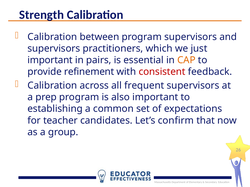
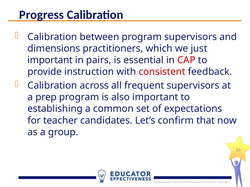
Strength: Strength -> Progress
supervisors at (54, 49): supervisors -> dimensions
CAP colour: orange -> red
refinement: refinement -> instruction
